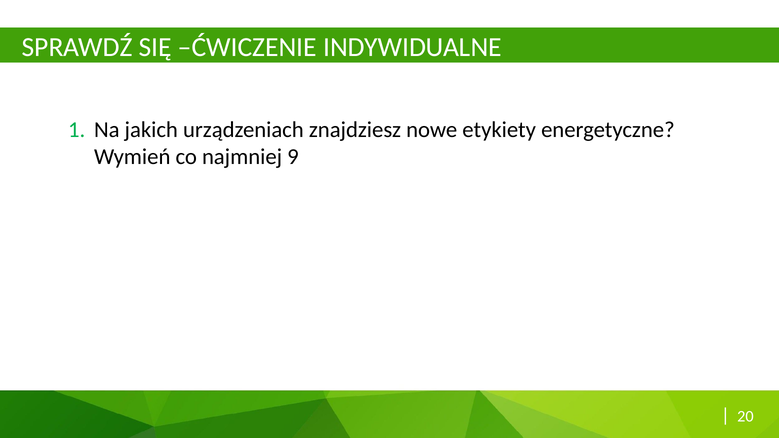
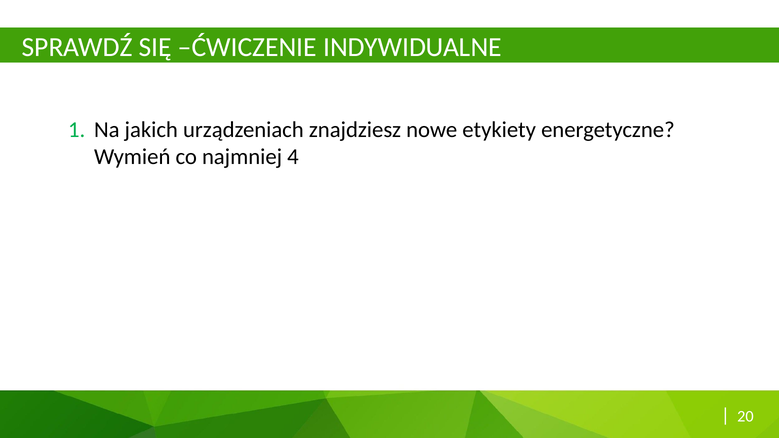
9: 9 -> 4
